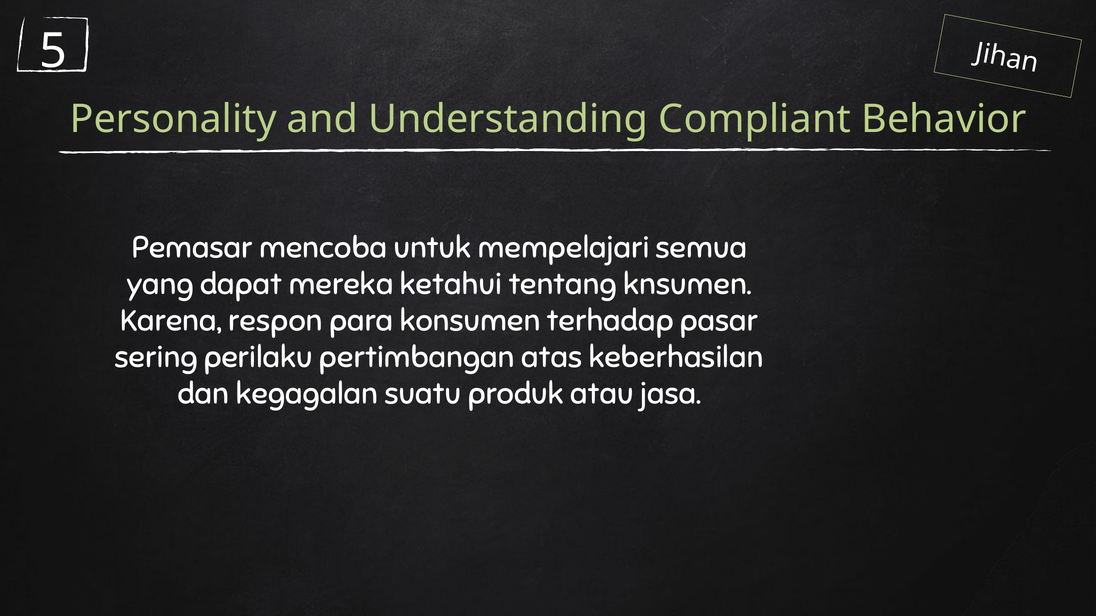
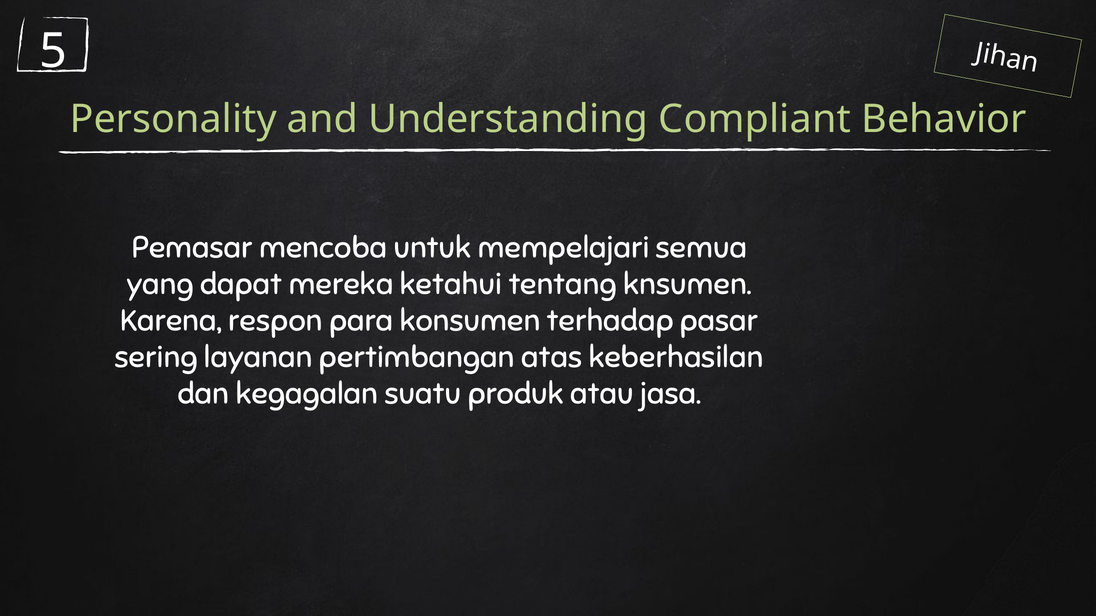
perilaku: perilaku -> layanan
